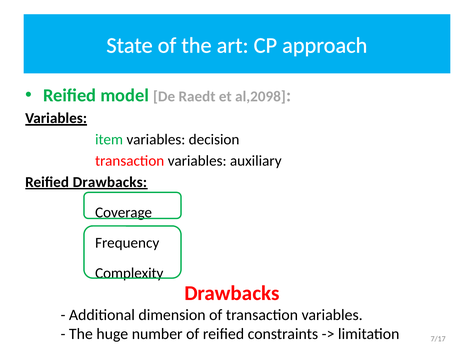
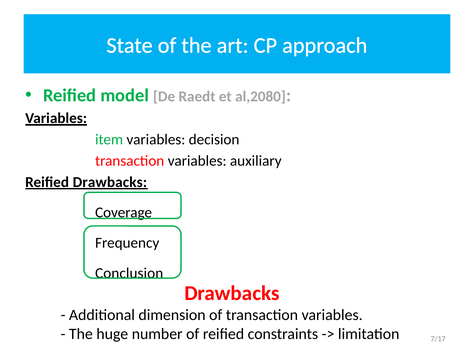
al,2098: al,2098 -> al,2080
Complexity: Complexity -> Conclusion
